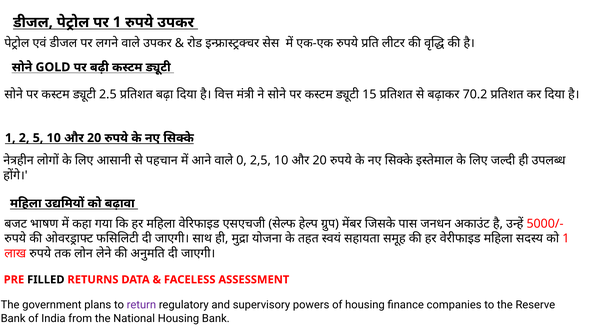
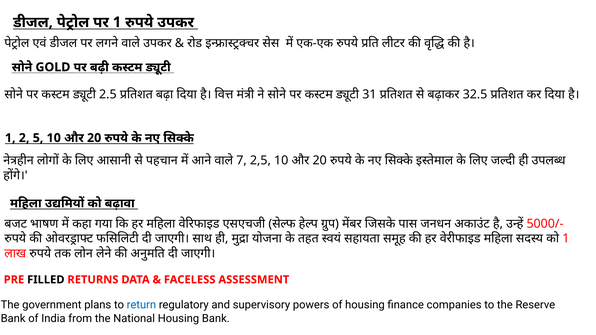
15: 15 -> 31
70.2: 70.2 -> 32.5
0: 0 -> 7
return colour: purple -> blue
